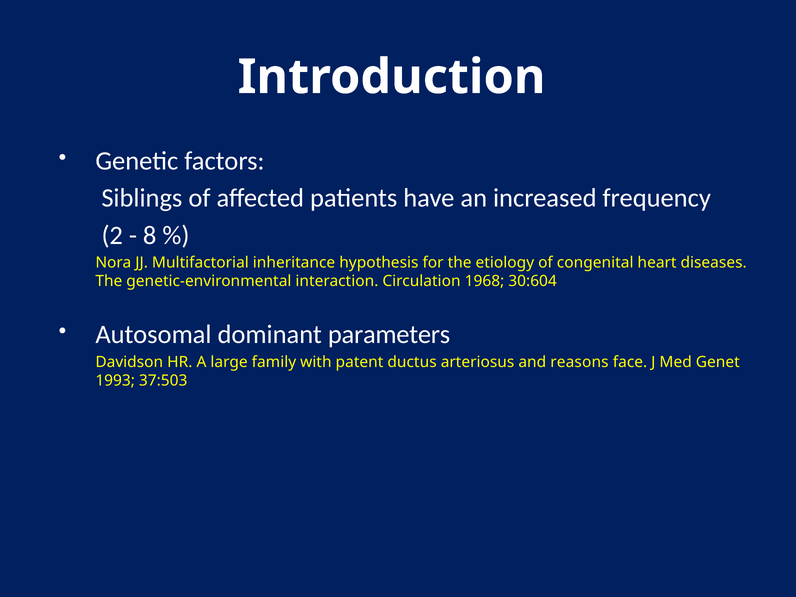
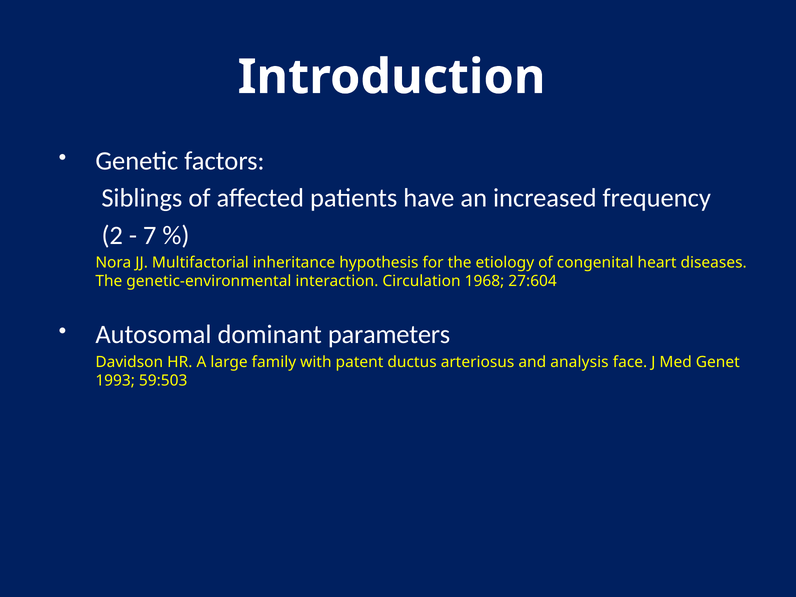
8: 8 -> 7
30:604: 30:604 -> 27:604
reasons: reasons -> analysis
37:503: 37:503 -> 59:503
